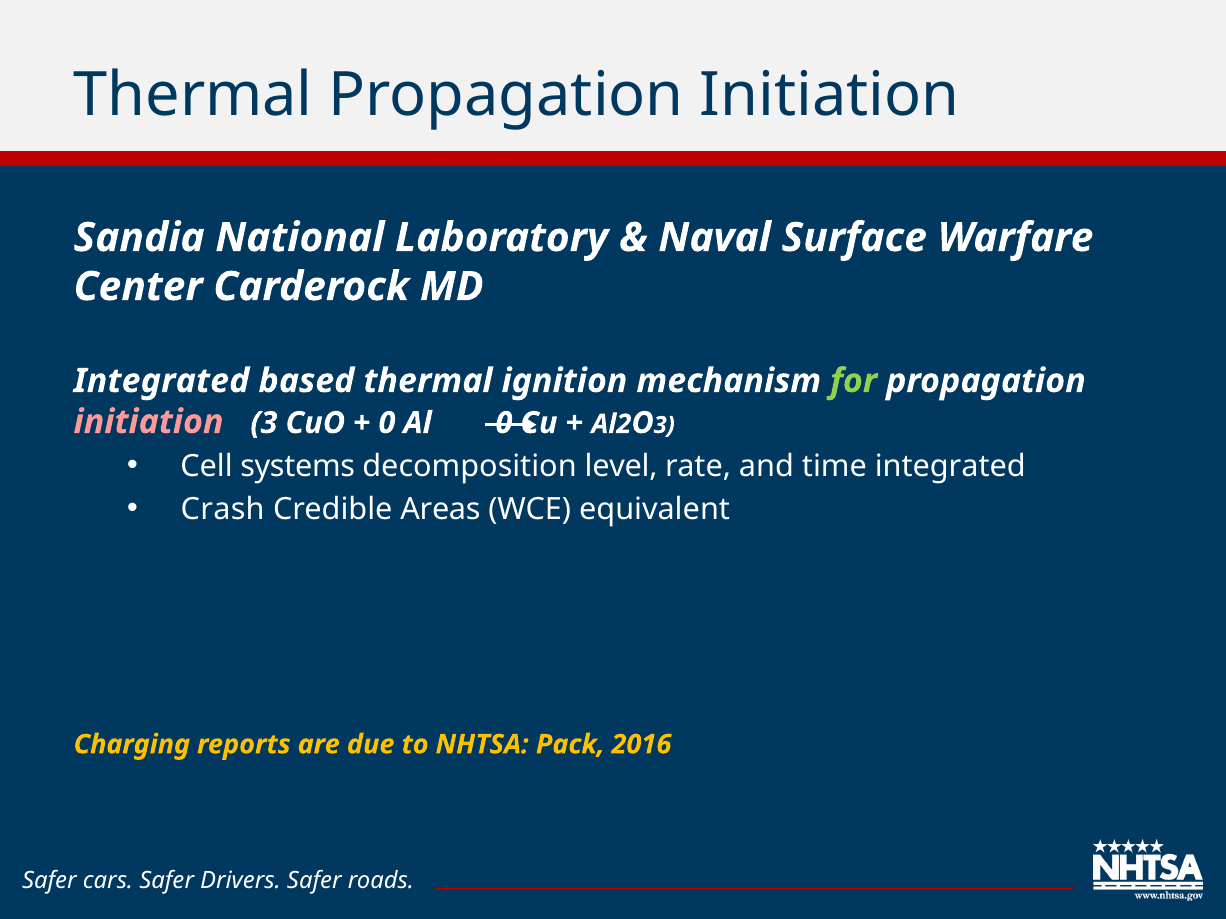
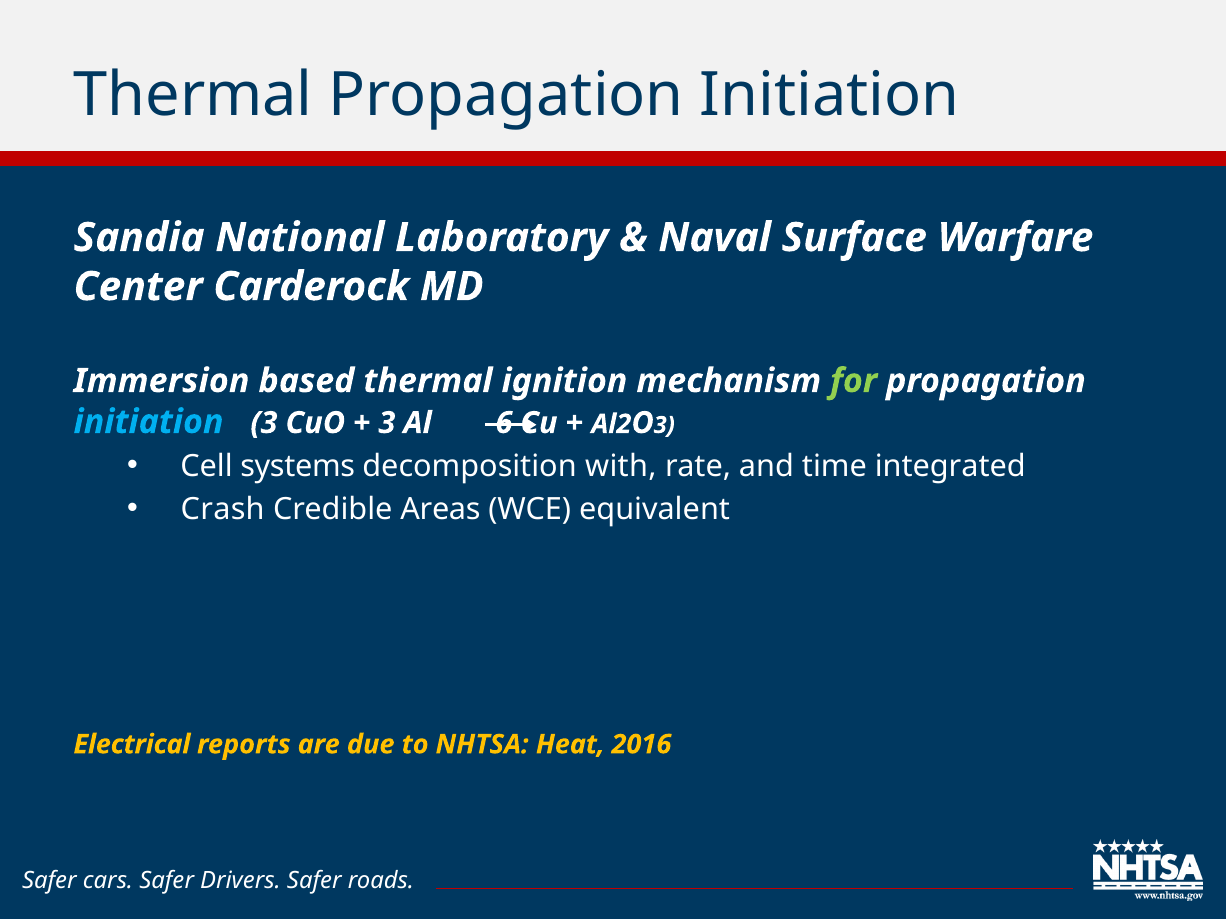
Integrated at (162, 381): Integrated -> Immersion
initiation at (149, 422) colour: pink -> light blue
0 at (387, 423): 0 -> 3
Al 0: 0 -> 6
level: level -> with
Charging: Charging -> Electrical
Pack: Pack -> Heat
